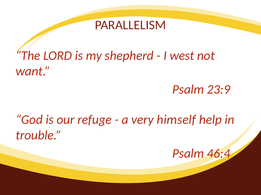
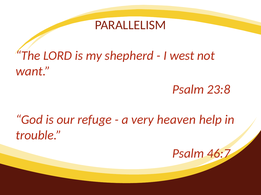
23:9: 23:9 -> 23:8
himself: himself -> heaven
46:4: 46:4 -> 46:7
